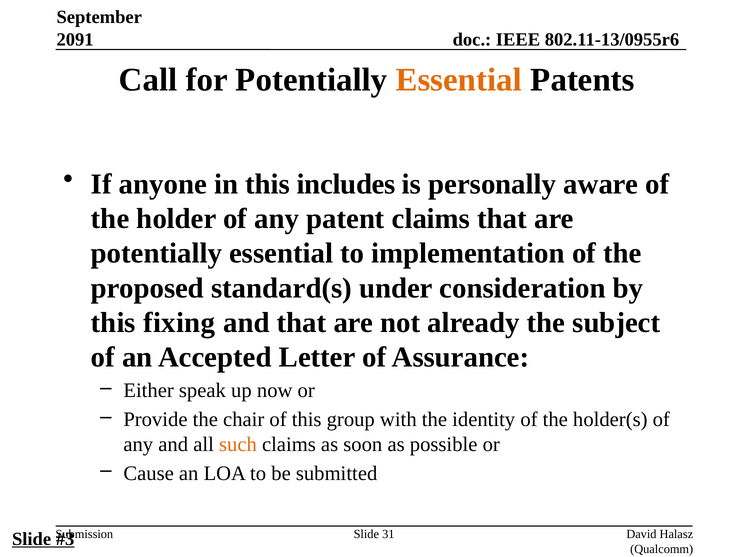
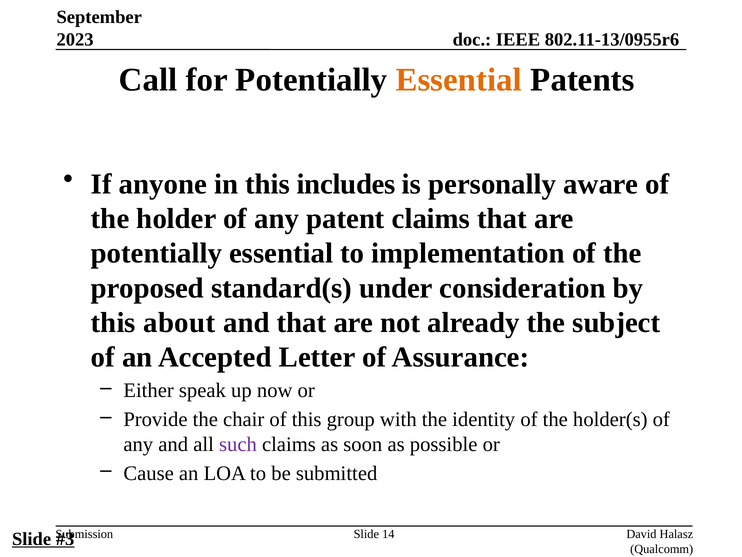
2091: 2091 -> 2023
fixing: fixing -> about
such colour: orange -> purple
31: 31 -> 14
